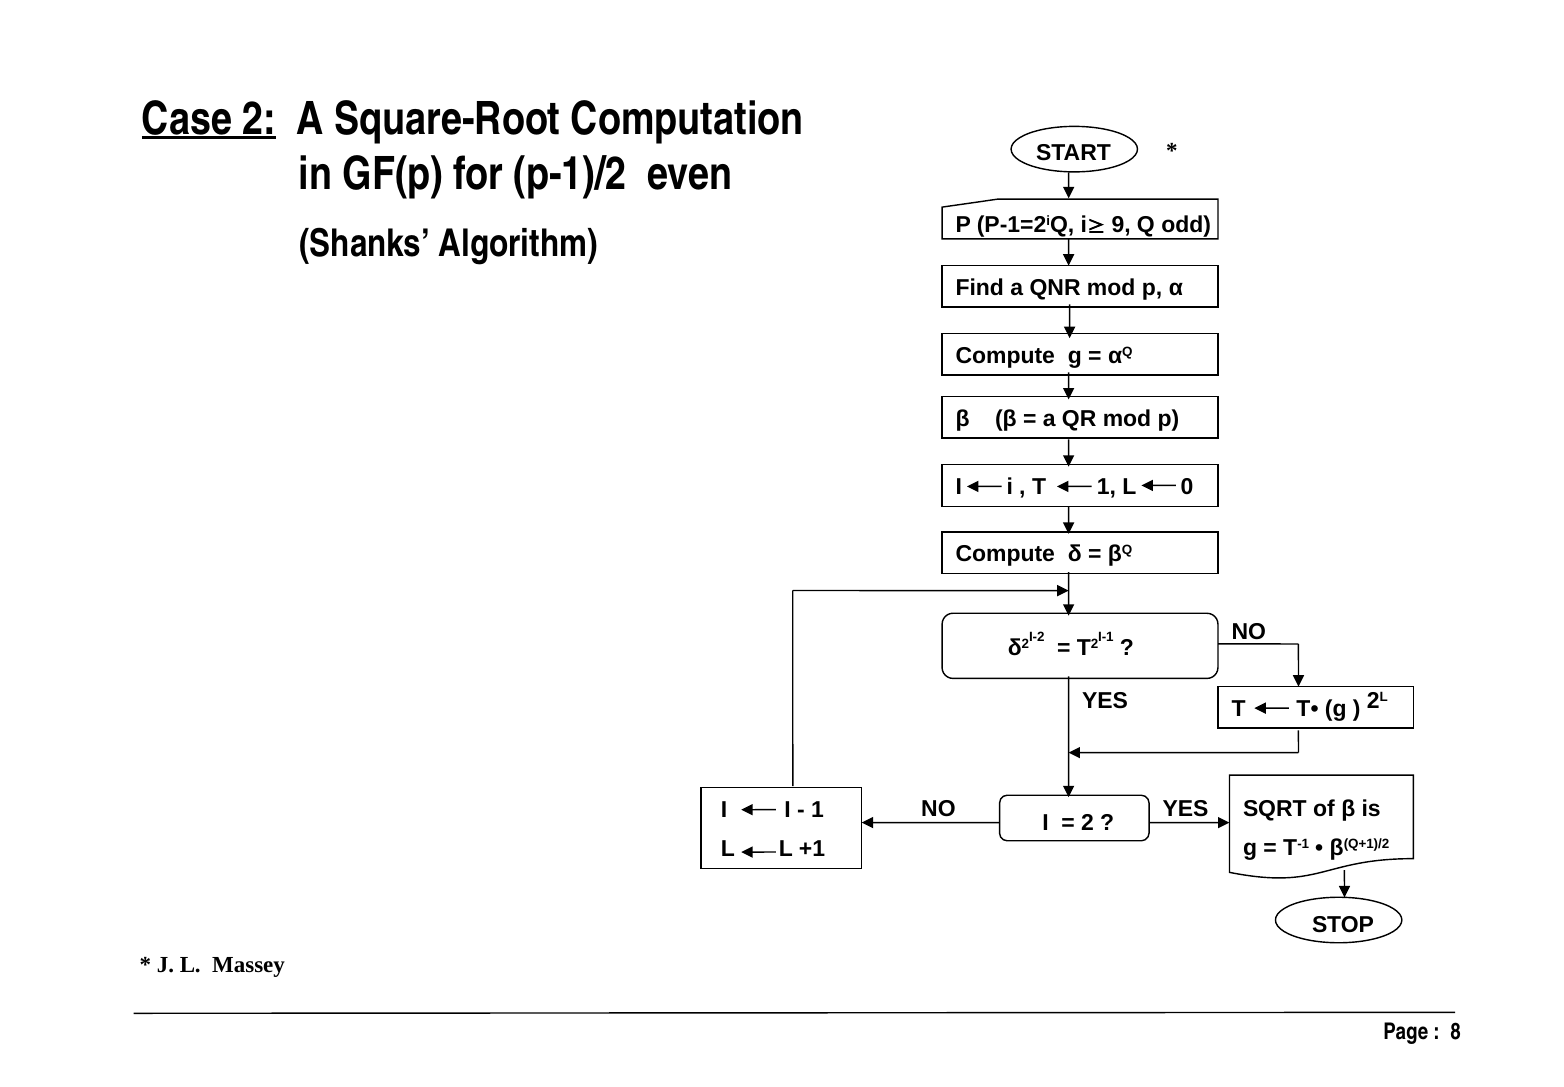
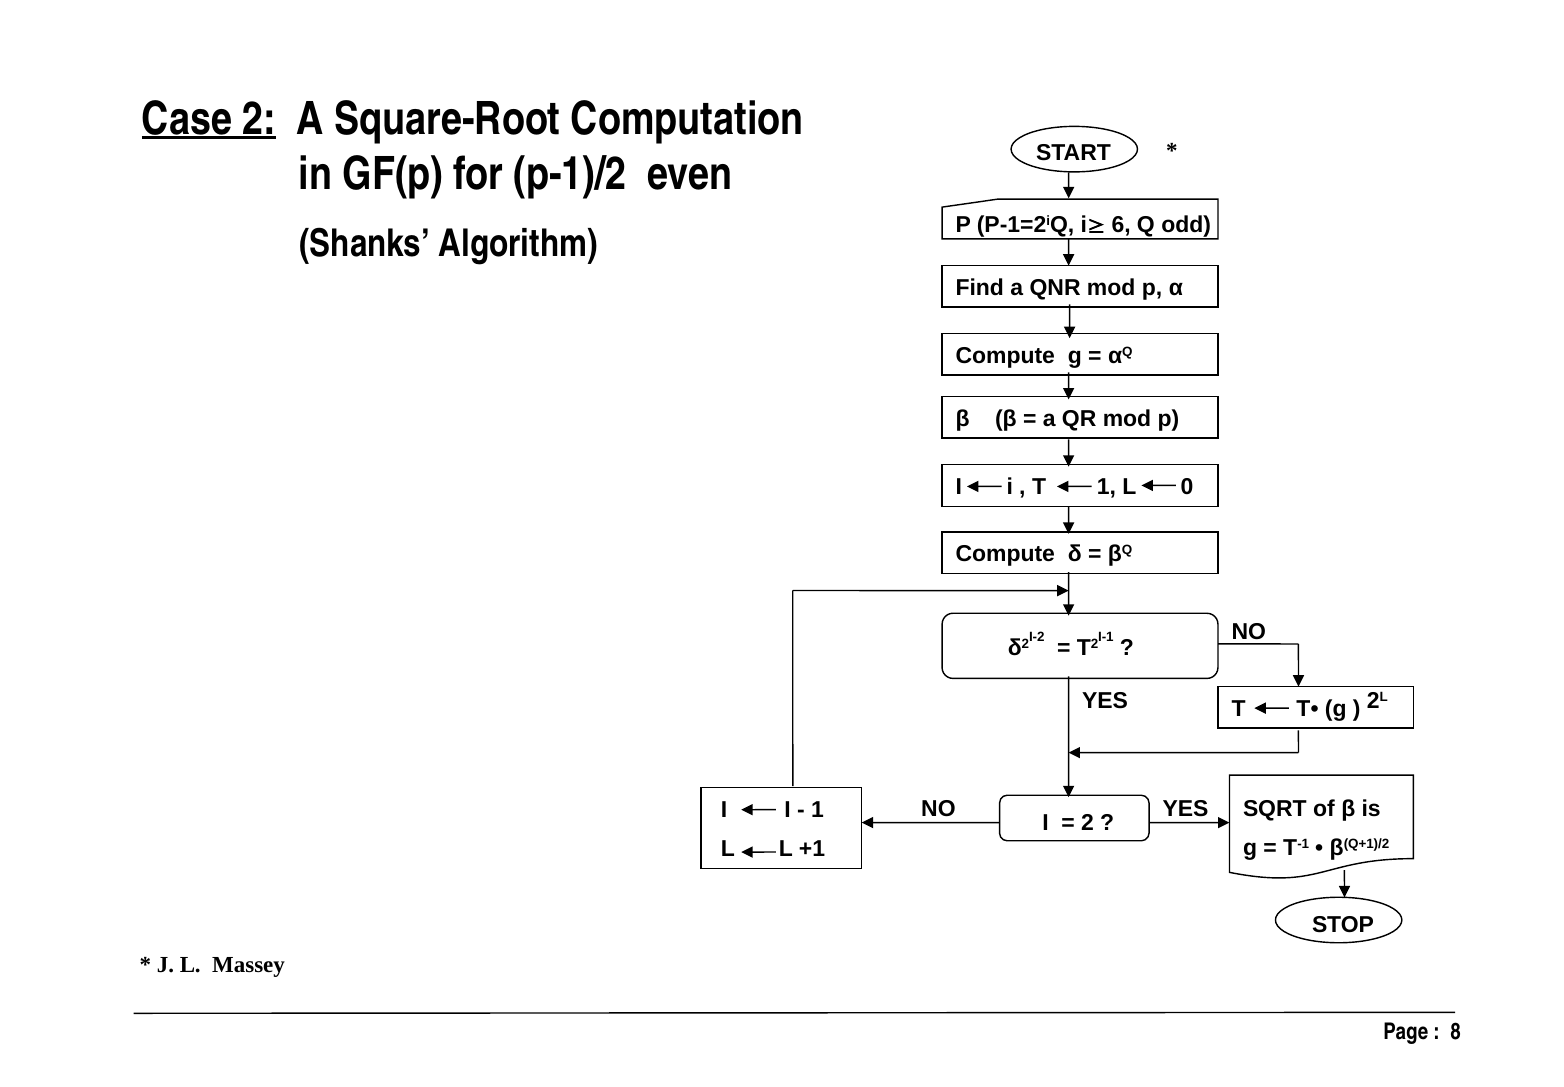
9: 9 -> 6
